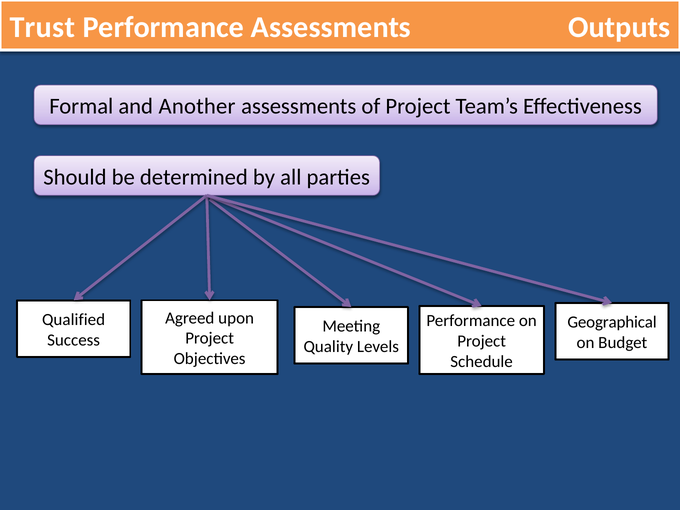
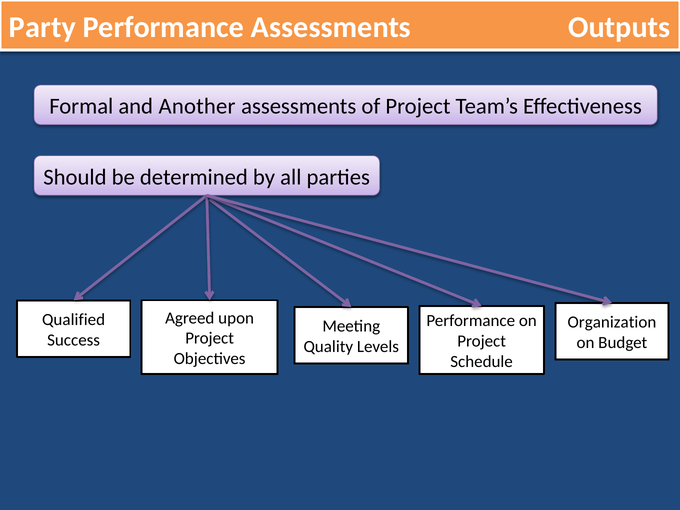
Trust: Trust -> Party
Geographical: Geographical -> Organization
